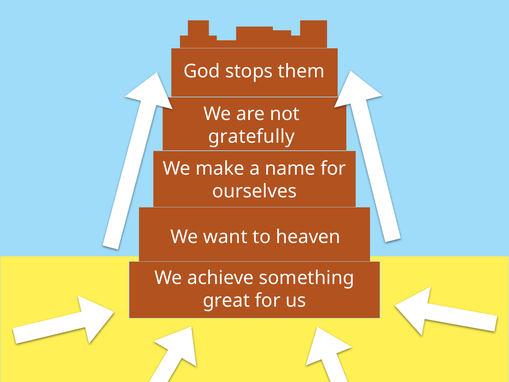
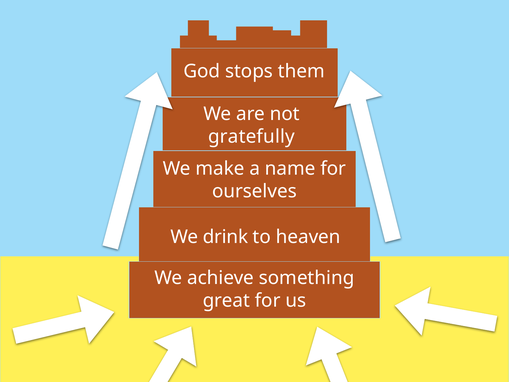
want: want -> drink
